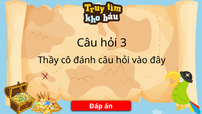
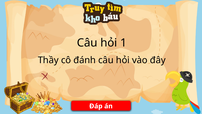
3: 3 -> 1
